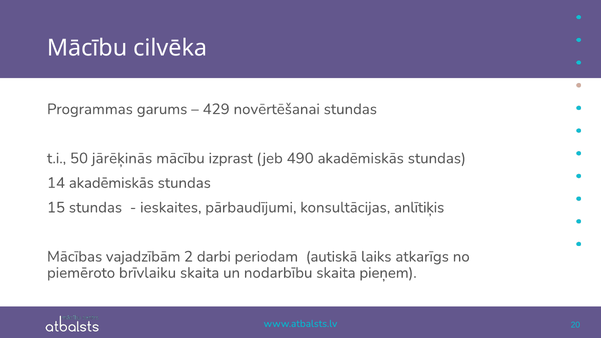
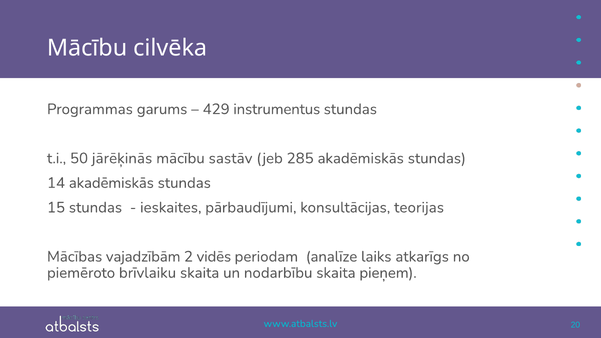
novērtēšanai: novērtēšanai -> instrumentus
izprast: izprast -> sastāv
490: 490 -> 285
anlītiķis: anlītiķis -> teorijas
darbi: darbi -> vidēs
autiskā: autiskā -> analīze
